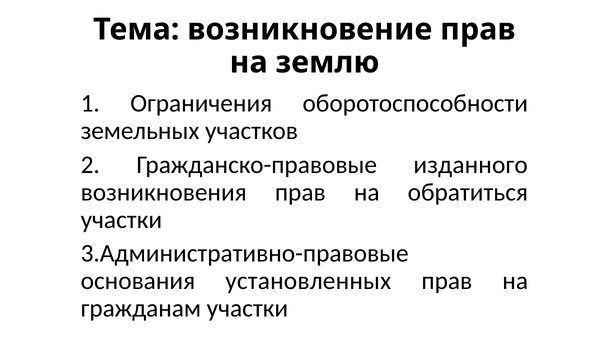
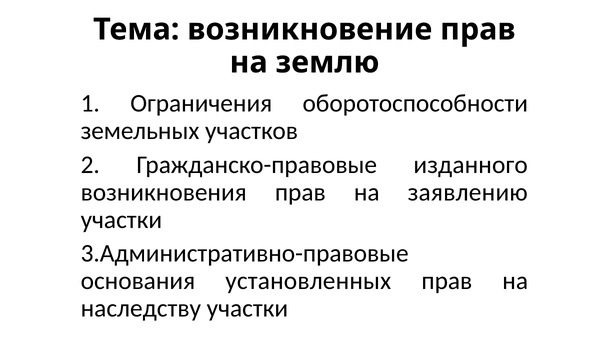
обратиться: обратиться -> заявлению
гражданам: гражданам -> наследству
